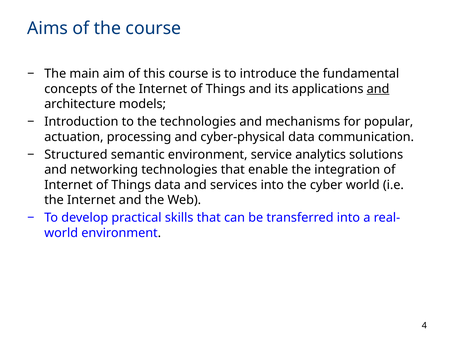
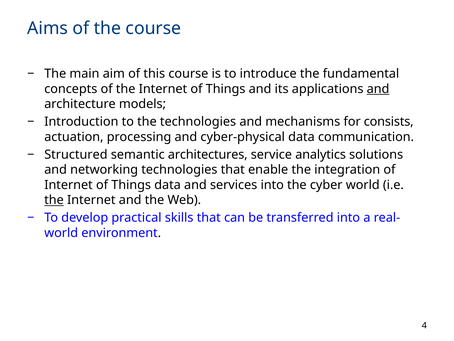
popular: popular -> consists
semantic environment: environment -> architectures
the at (54, 200) underline: none -> present
